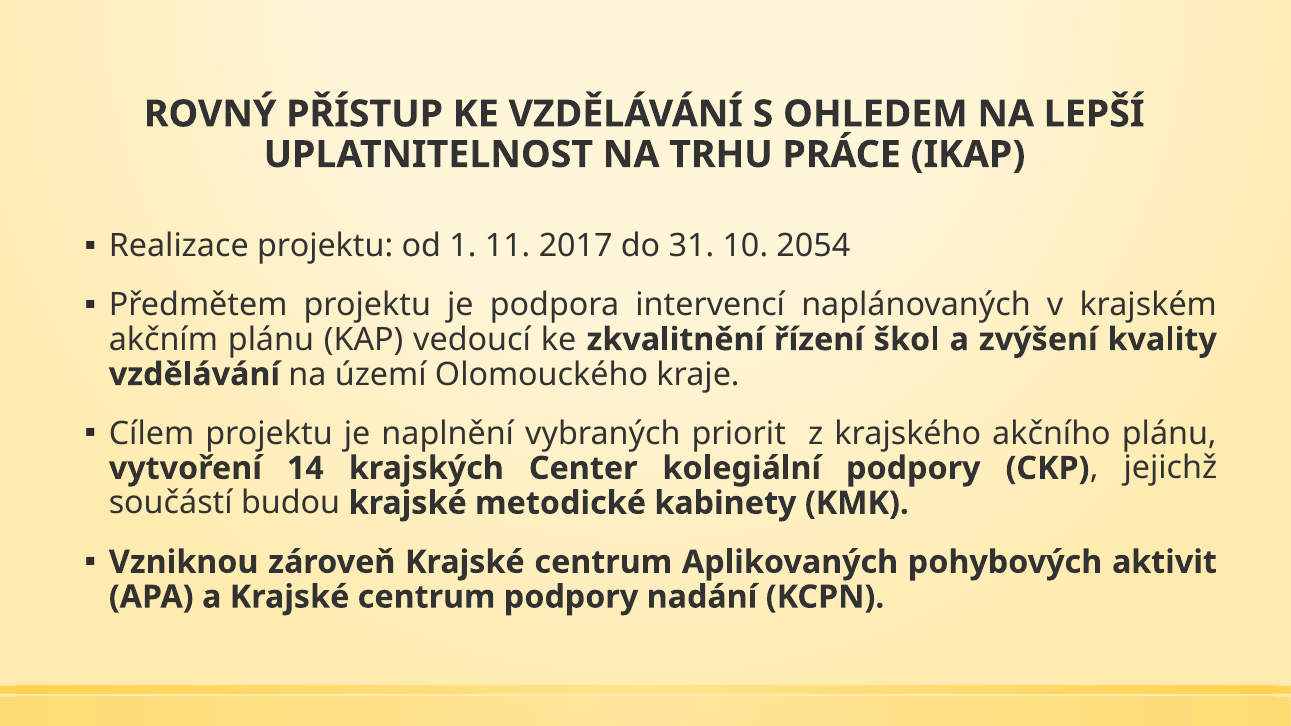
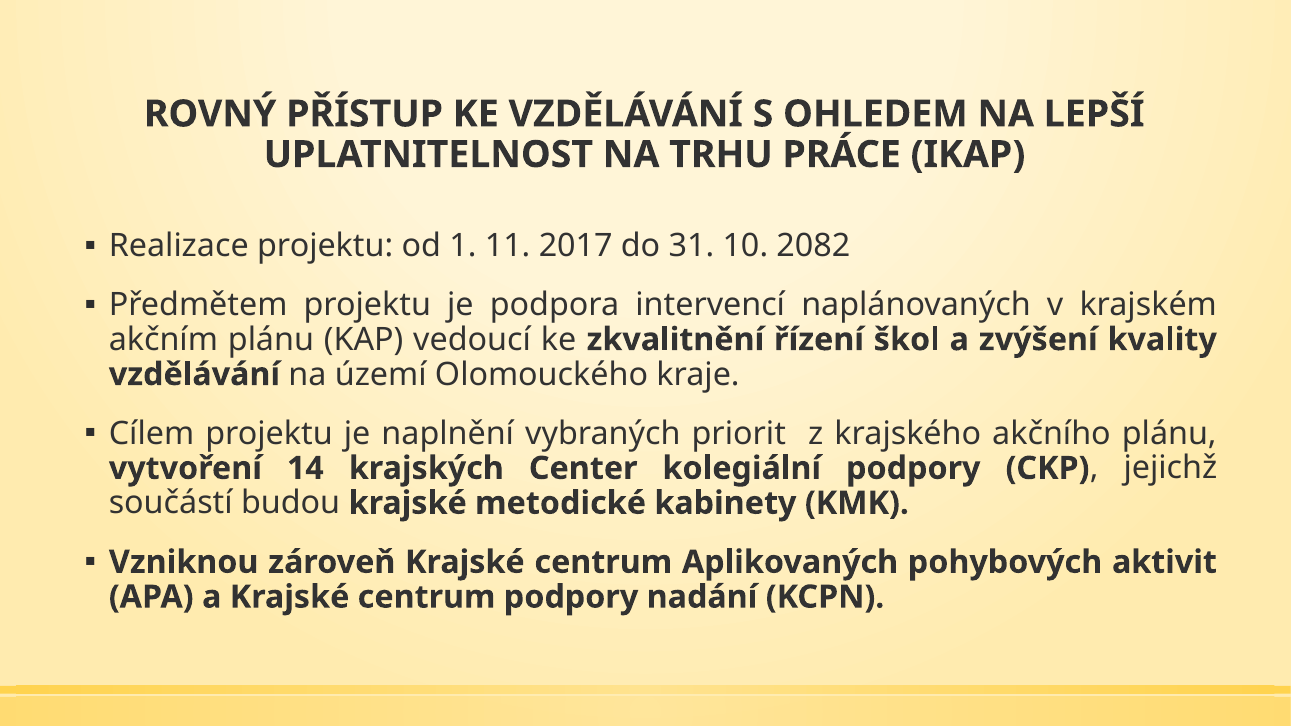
2054: 2054 -> 2082
